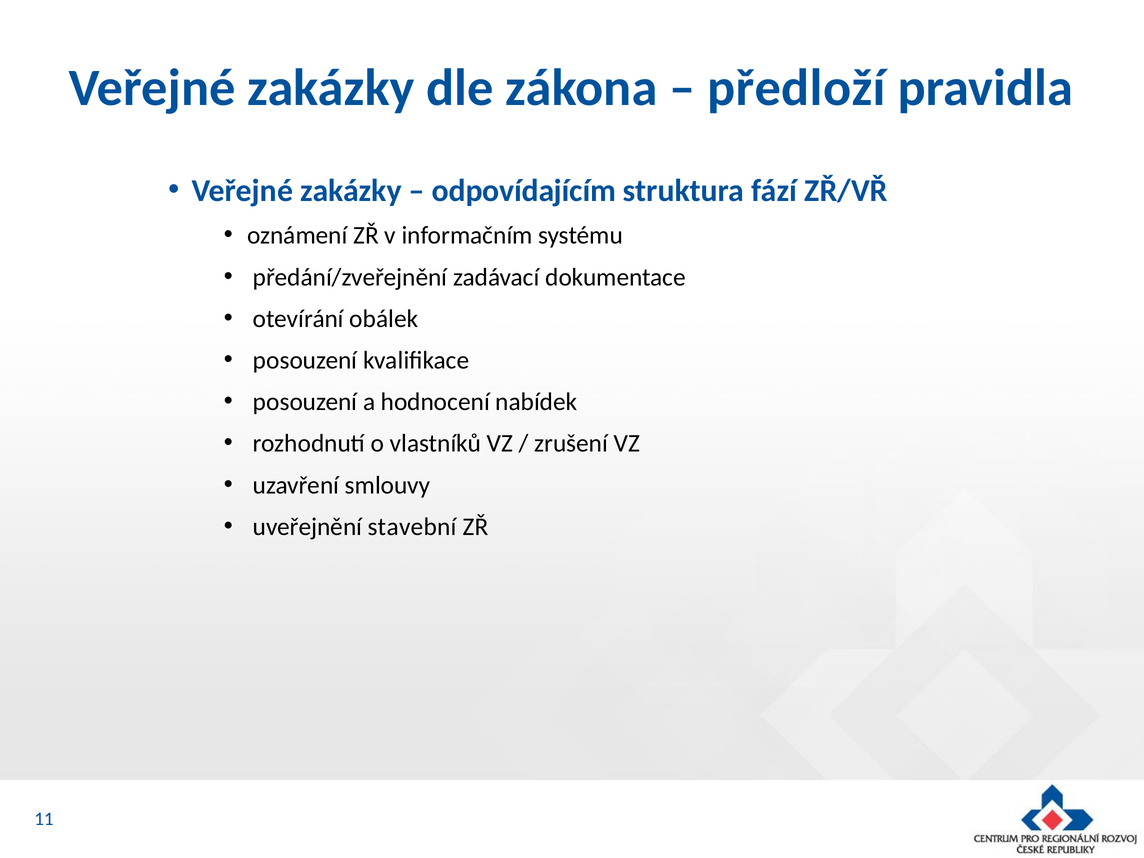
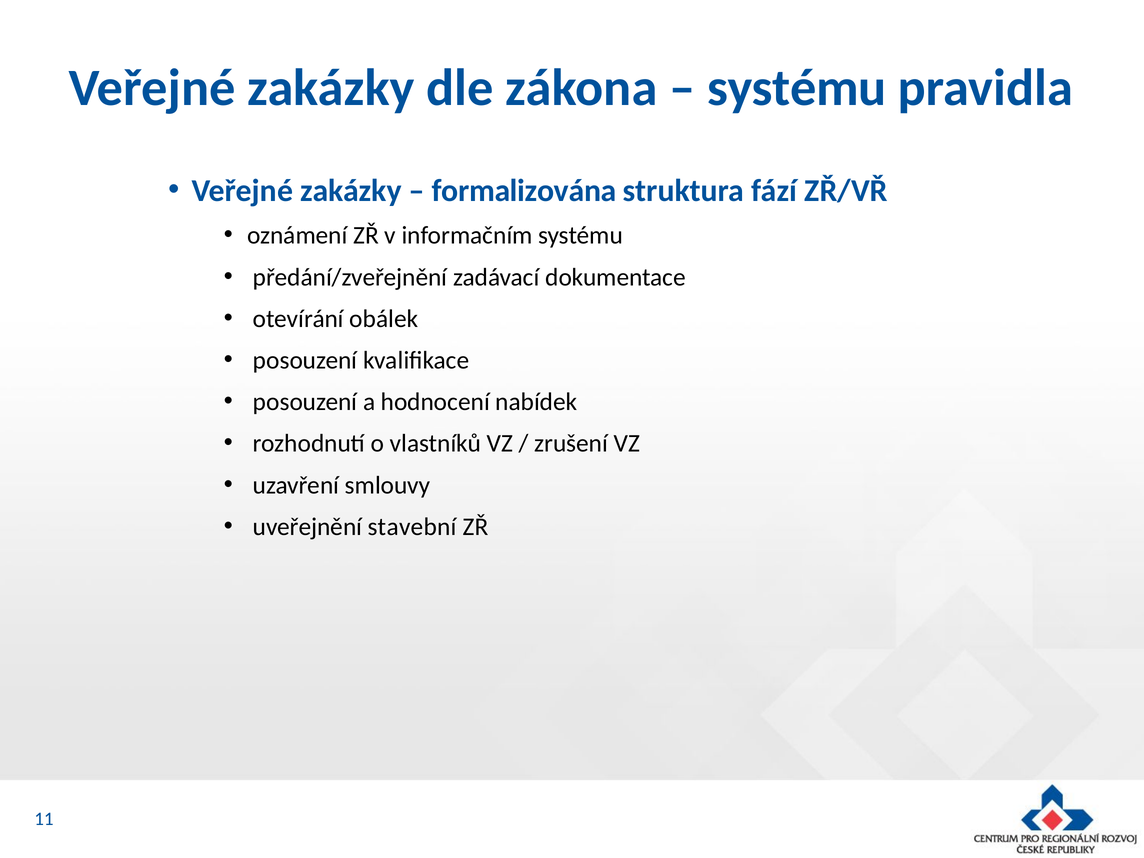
předloží at (796, 88): předloží -> systému
odpovídajícím: odpovídajícím -> formalizována
